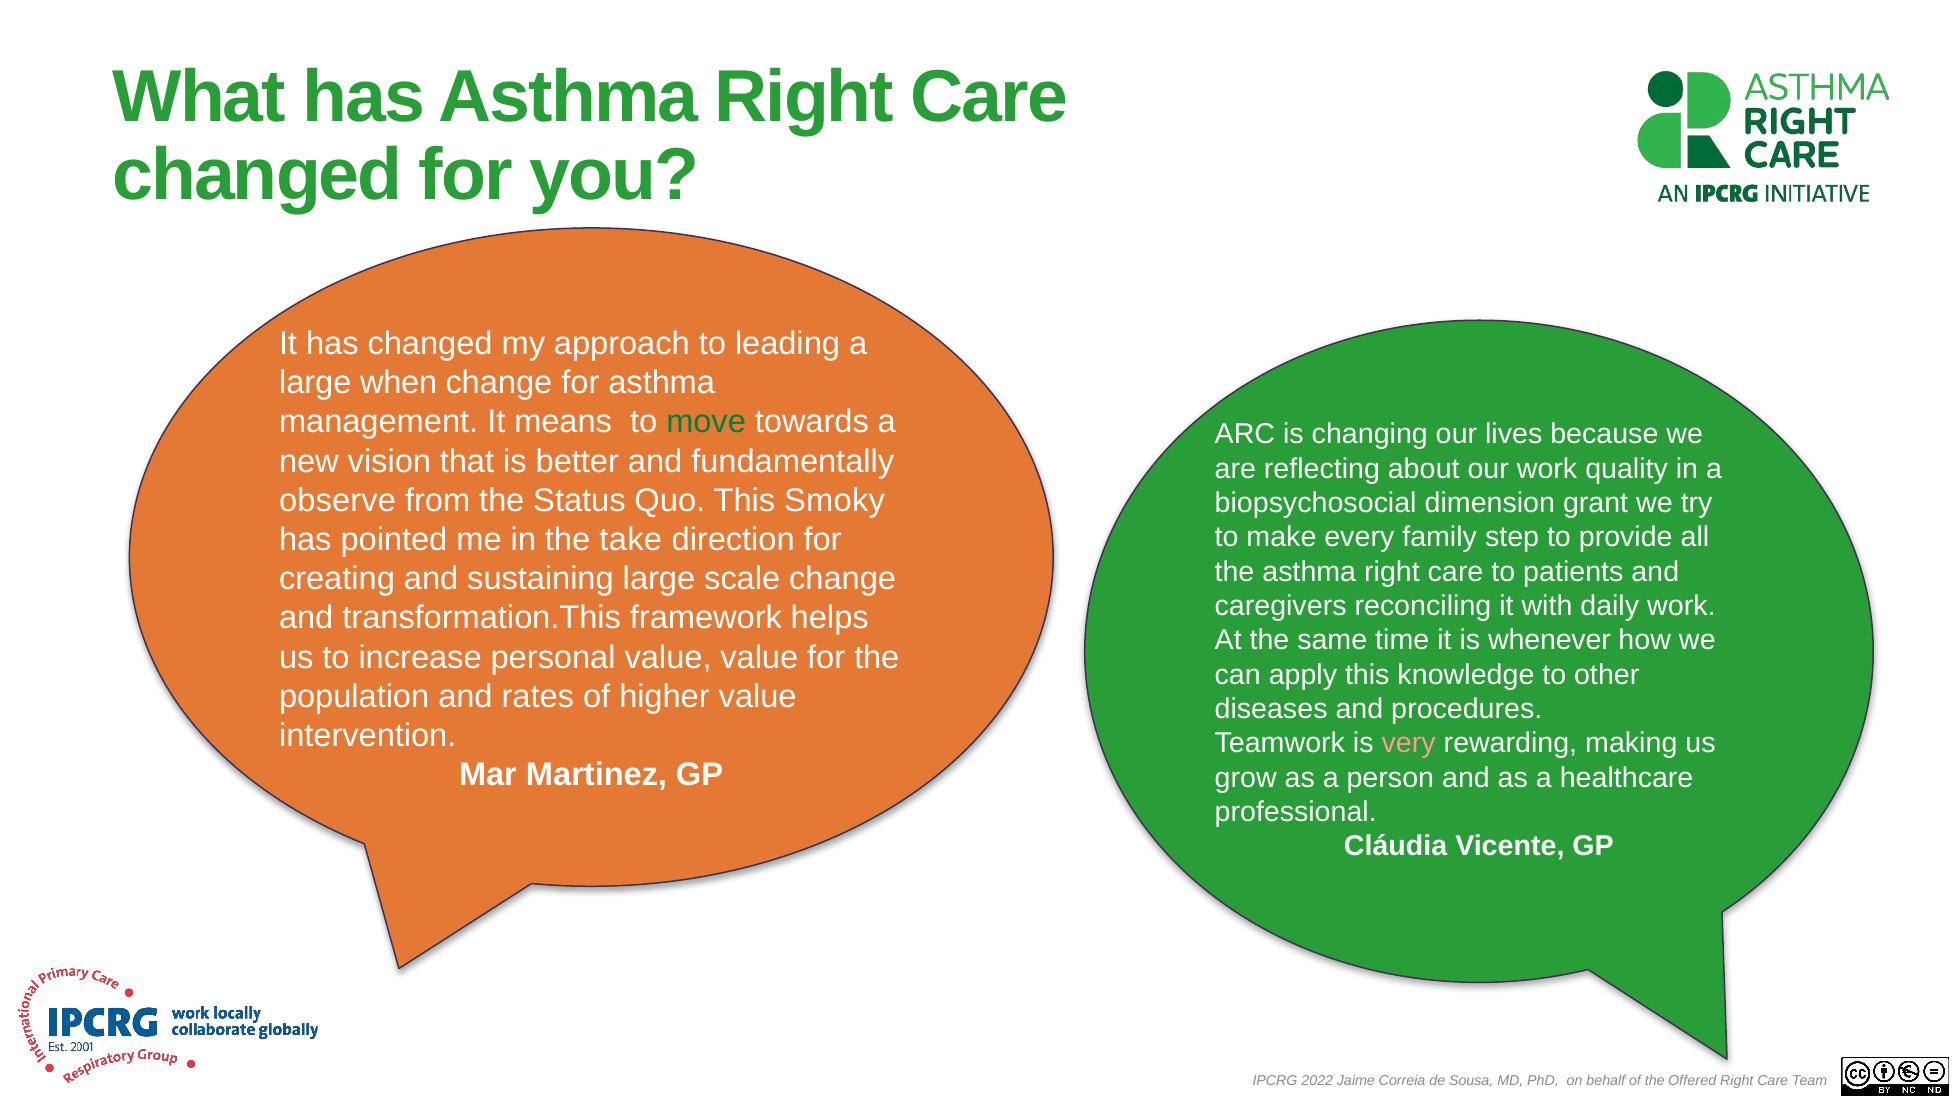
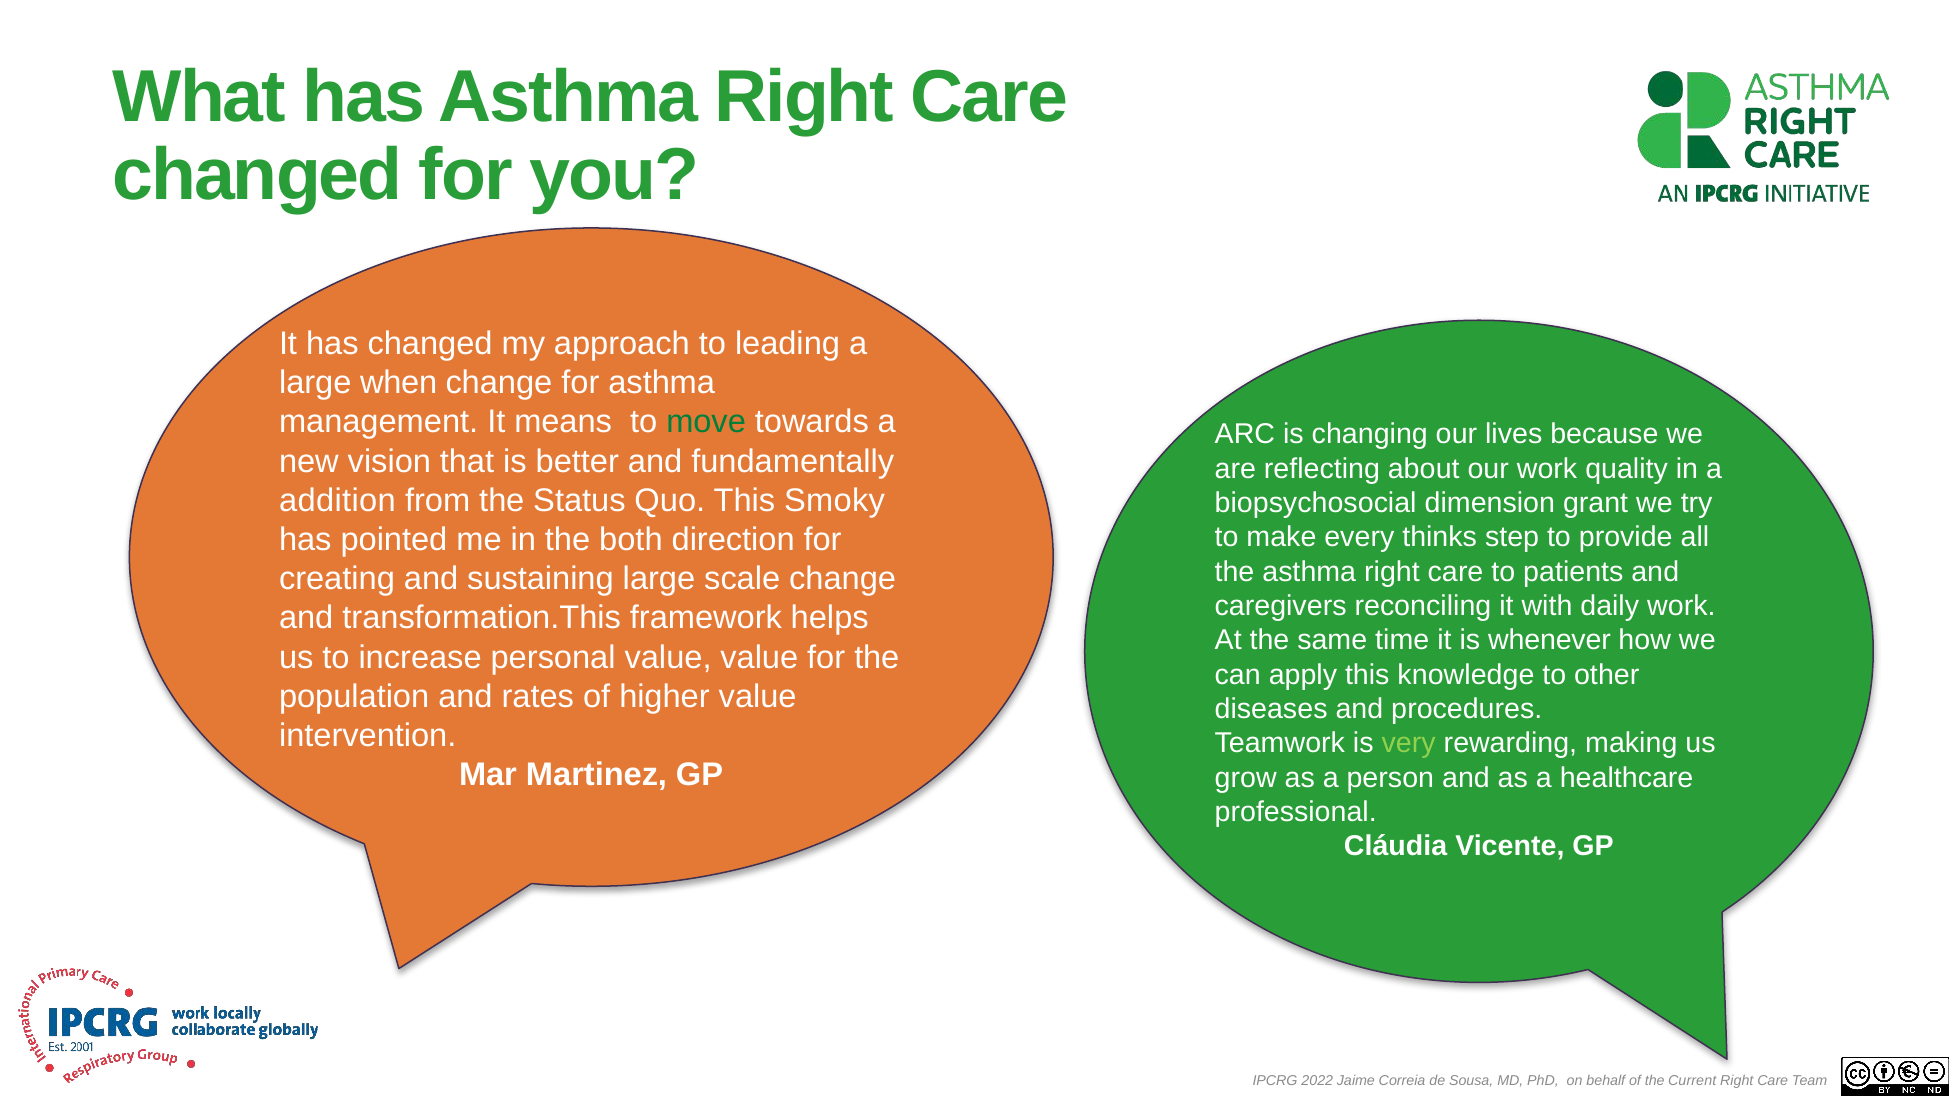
observe: observe -> addition
family: family -> thinks
take: take -> both
very colour: pink -> light green
Offered: Offered -> Current
